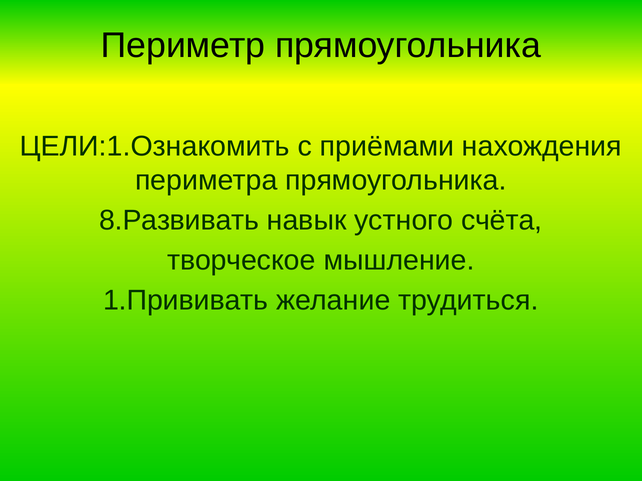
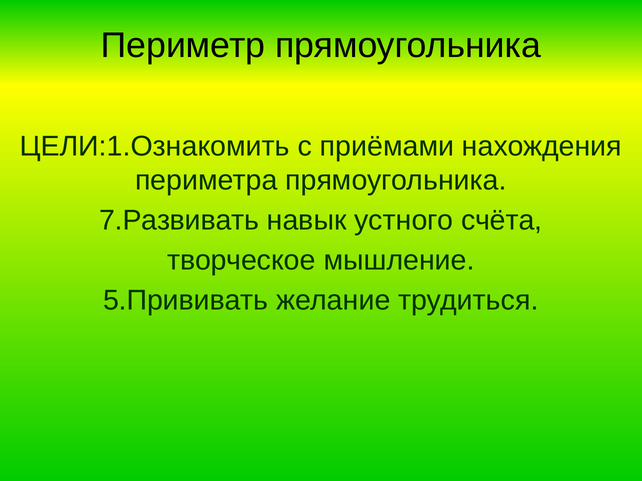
8.Развивать: 8.Развивать -> 7.Развивать
1.Прививать: 1.Прививать -> 5.Прививать
